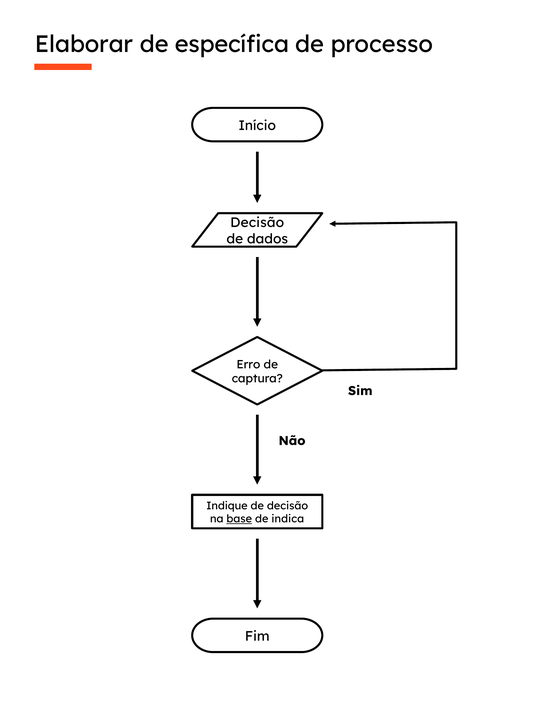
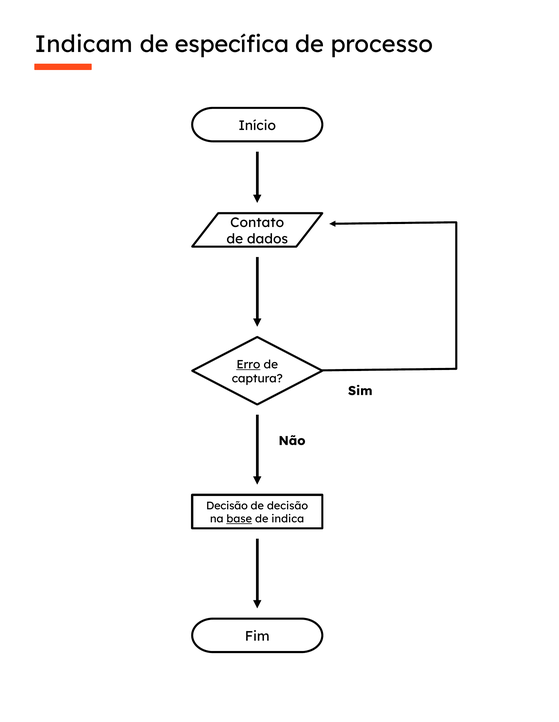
Elaborar: Elaborar -> Indicam
Decisão at (257, 223): Decisão -> Contato
Erro underline: none -> present
Indique at (227, 506): Indique -> Decisão
